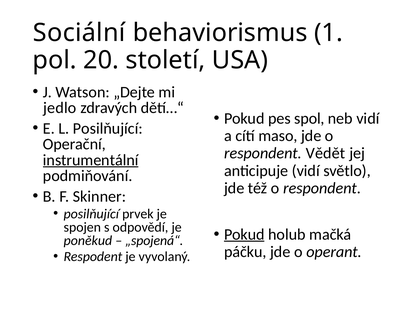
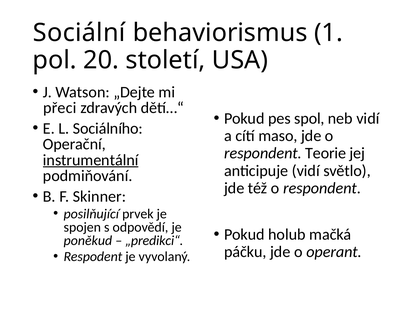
jedlo: jedlo -> přeci
L Posilňující: Posilňující -> Sociálního
Vědět: Vědět -> Teorie
Pokud at (244, 234) underline: present -> none
„spojená“: „spojená“ -> „predikci“
